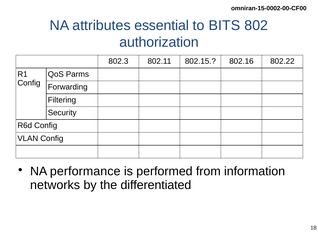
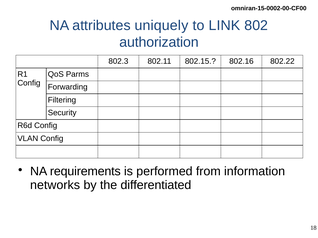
essential: essential -> uniquely
BITS: BITS -> LINK
performance: performance -> requirements
